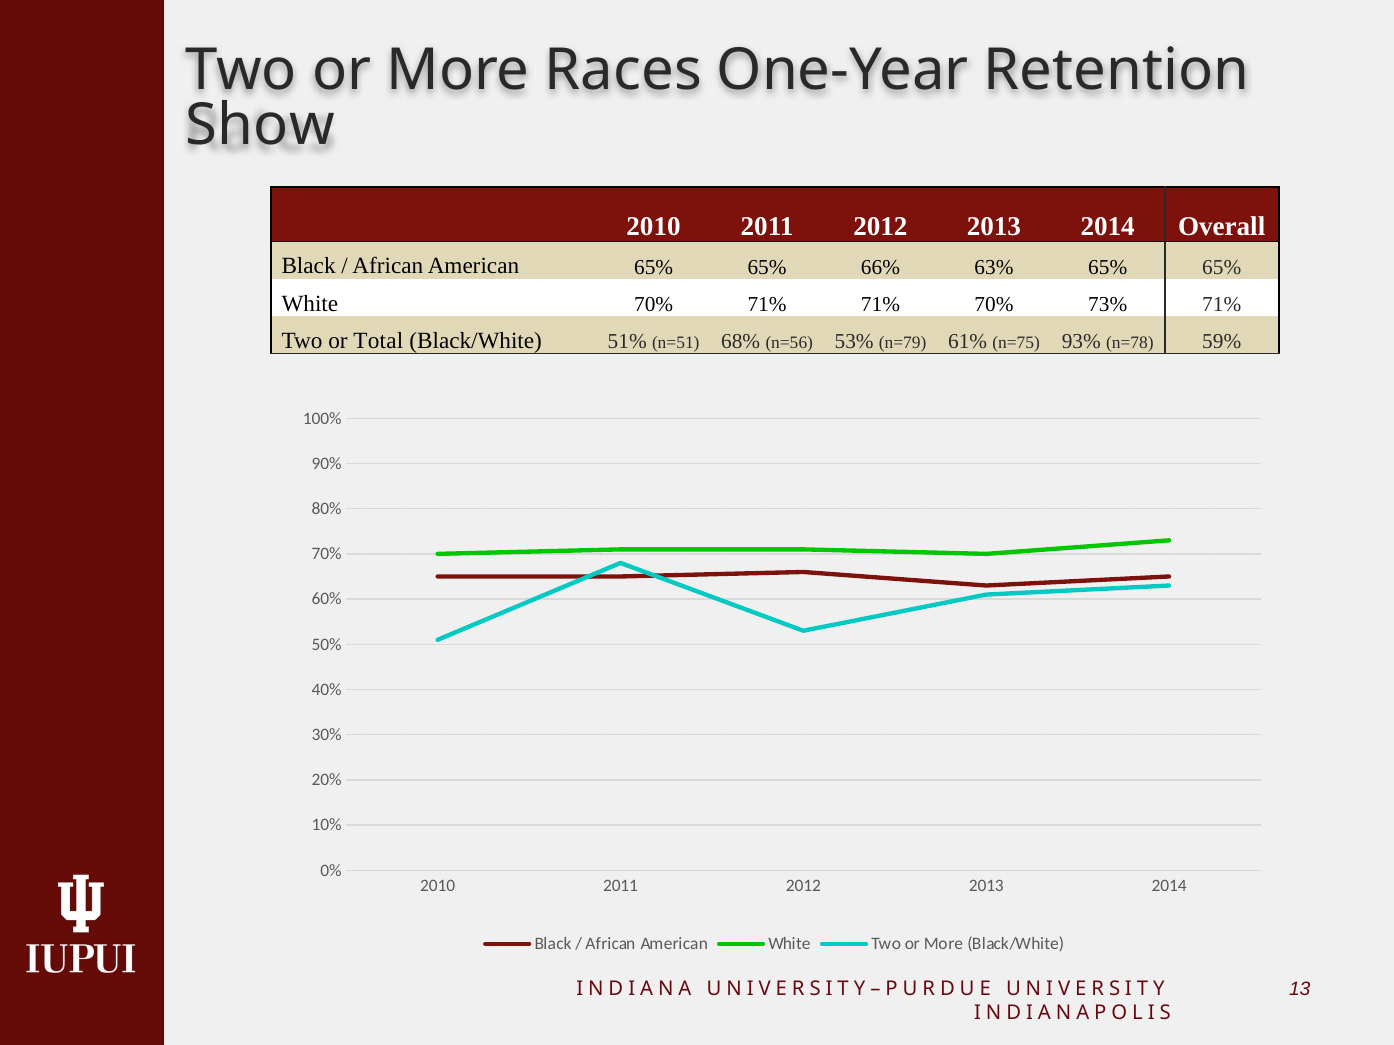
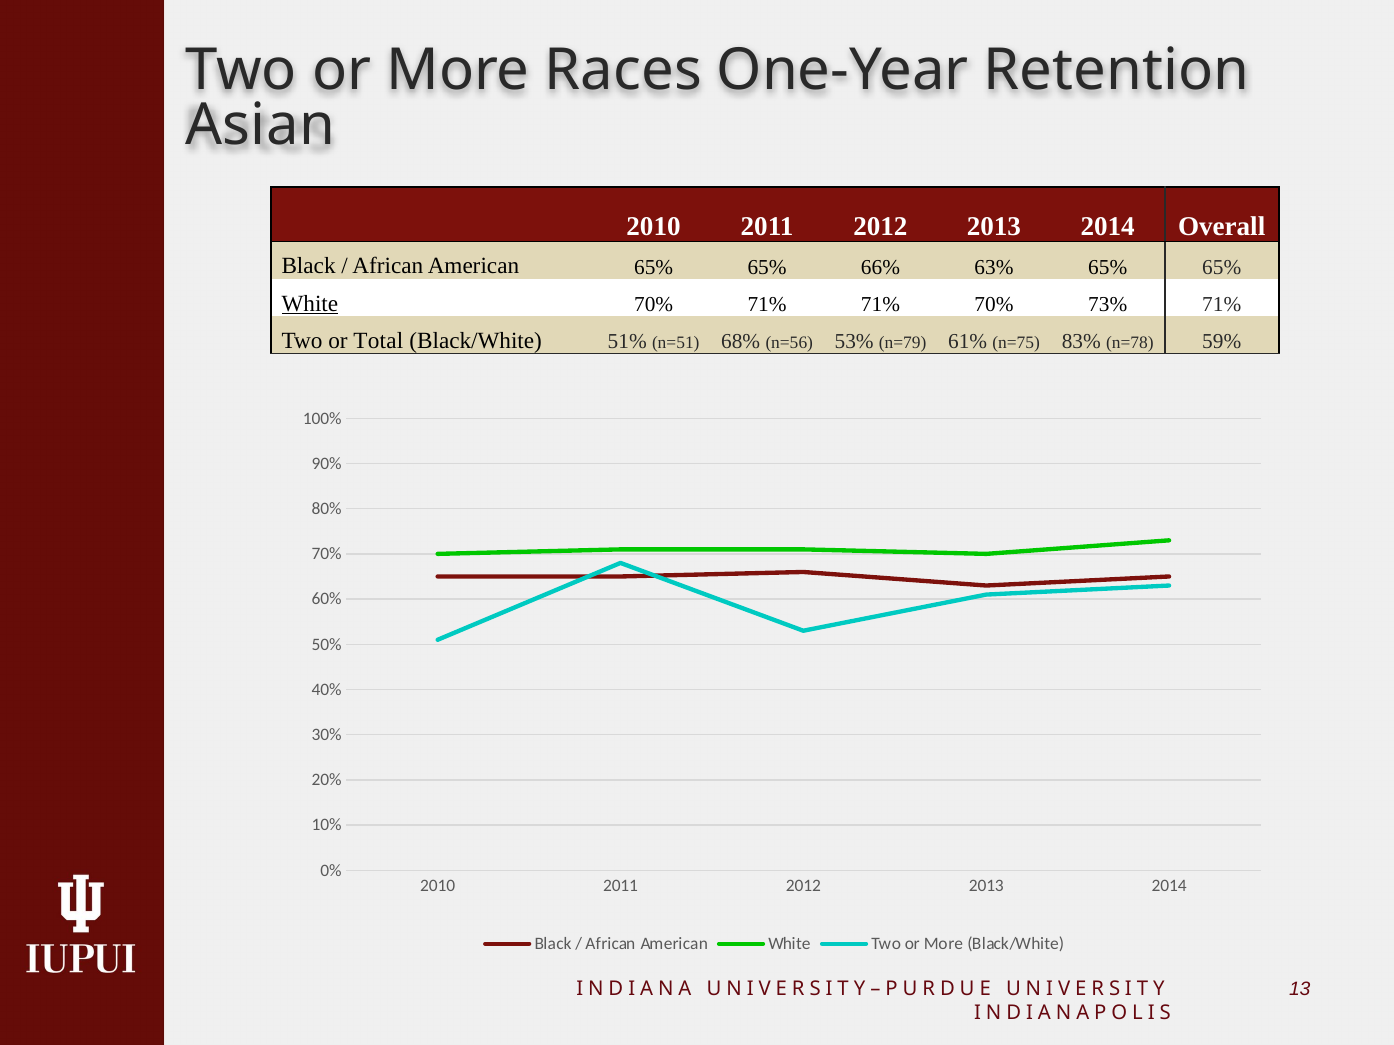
Show: Show -> Asian
White at (310, 304) underline: none -> present
93%: 93% -> 83%
